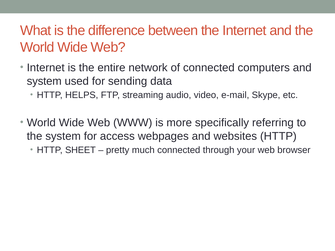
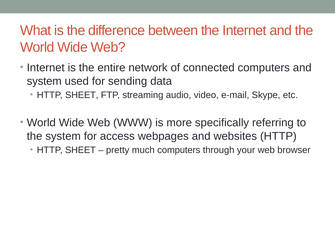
HELPS at (82, 95): HELPS -> SHEET
much connected: connected -> computers
